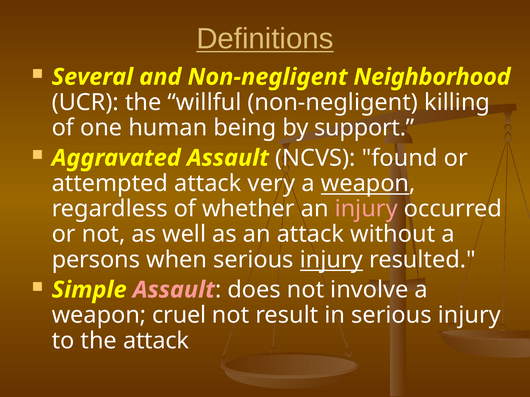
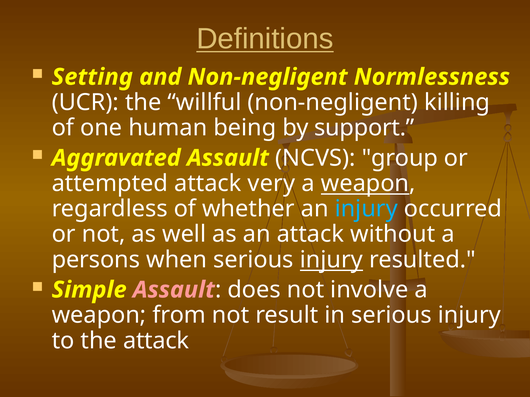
Several: Several -> Setting
Neighborhood: Neighborhood -> Normlessness
found: found -> group
injury at (366, 209) colour: pink -> light blue
cruel: cruel -> from
